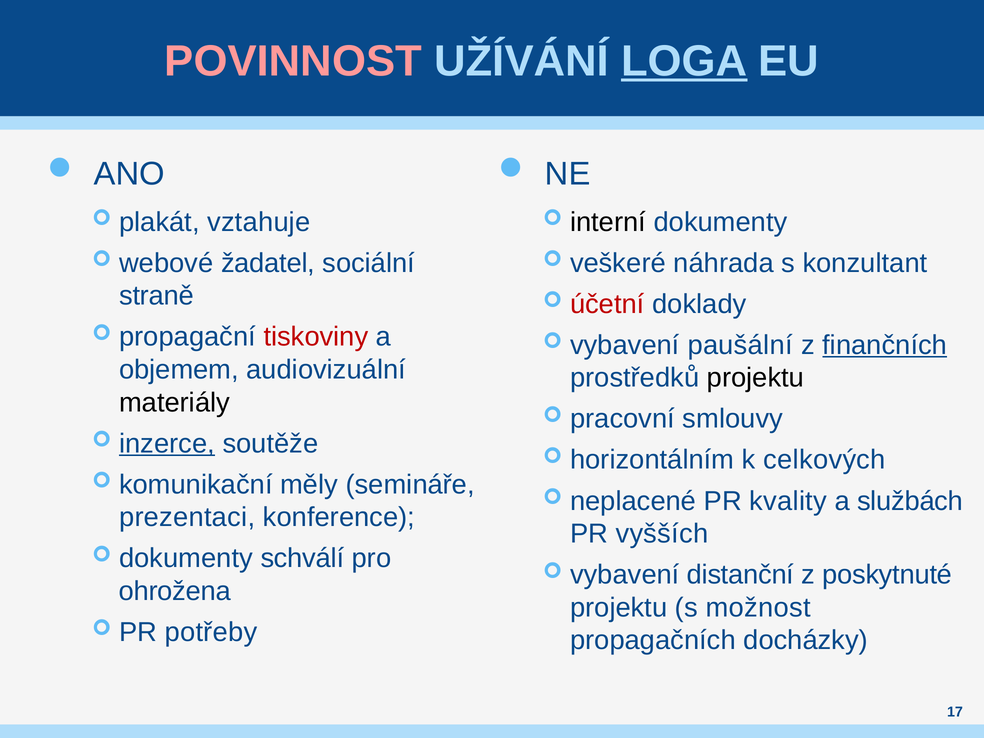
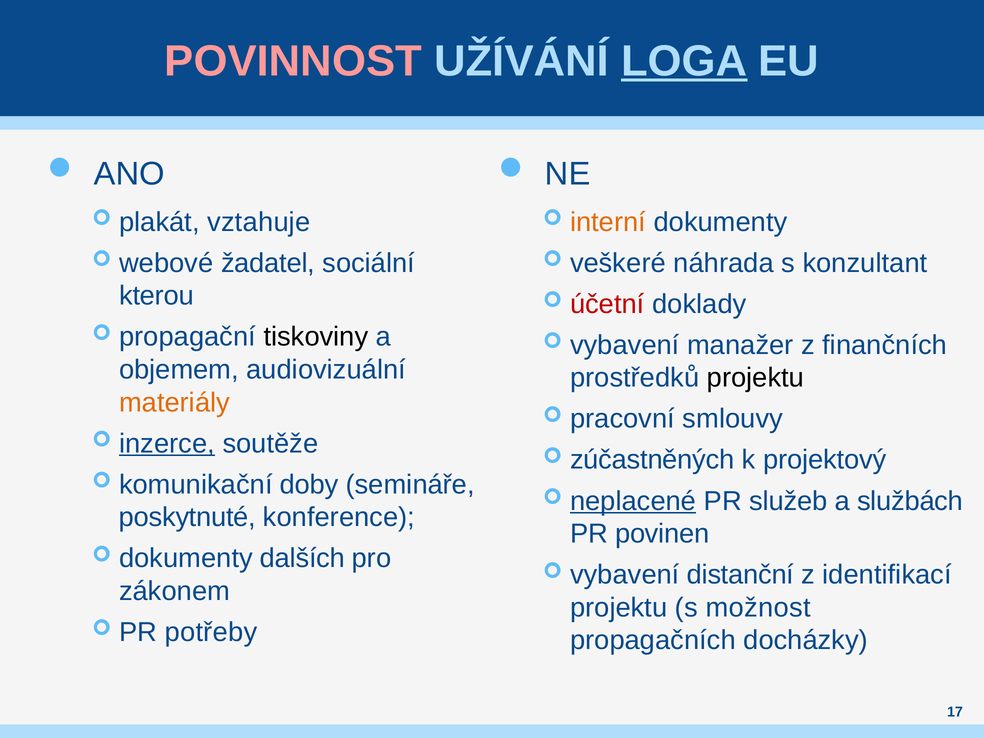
interní colour: black -> orange
straně: straně -> kterou
tiskoviny colour: red -> black
paušální: paušální -> manažer
finančních underline: present -> none
materiály colour: black -> orange
horizontálním: horizontálním -> zúčastněných
celkových: celkových -> projektový
měly: měly -> doby
neplacené underline: none -> present
kvality: kvality -> služeb
prezentaci: prezentaci -> poskytnuté
vyšších: vyšších -> povinen
schválí: schválí -> dalších
poskytnuté: poskytnuté -> identifikací
ohrožena: ohrožena -> zákonem
